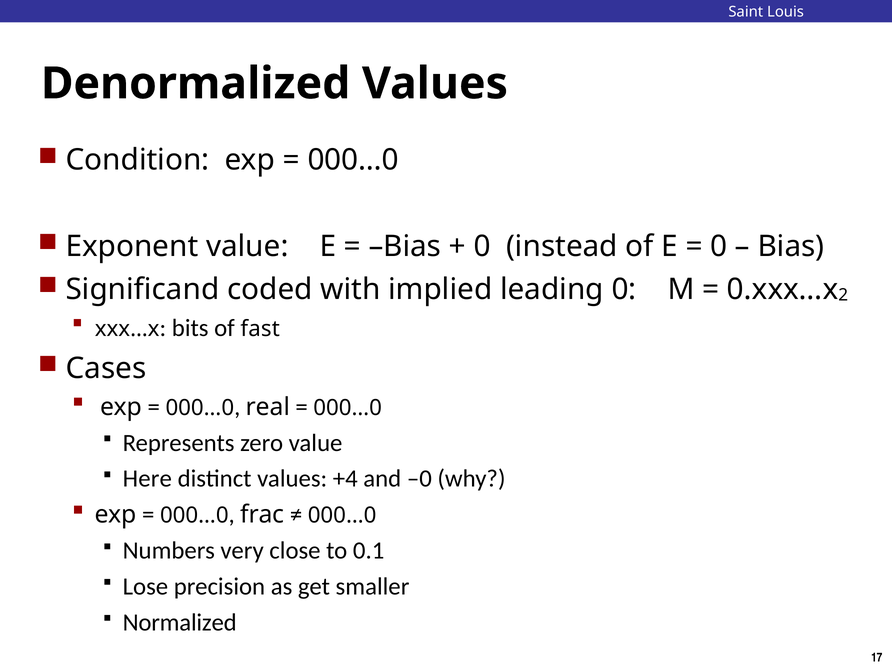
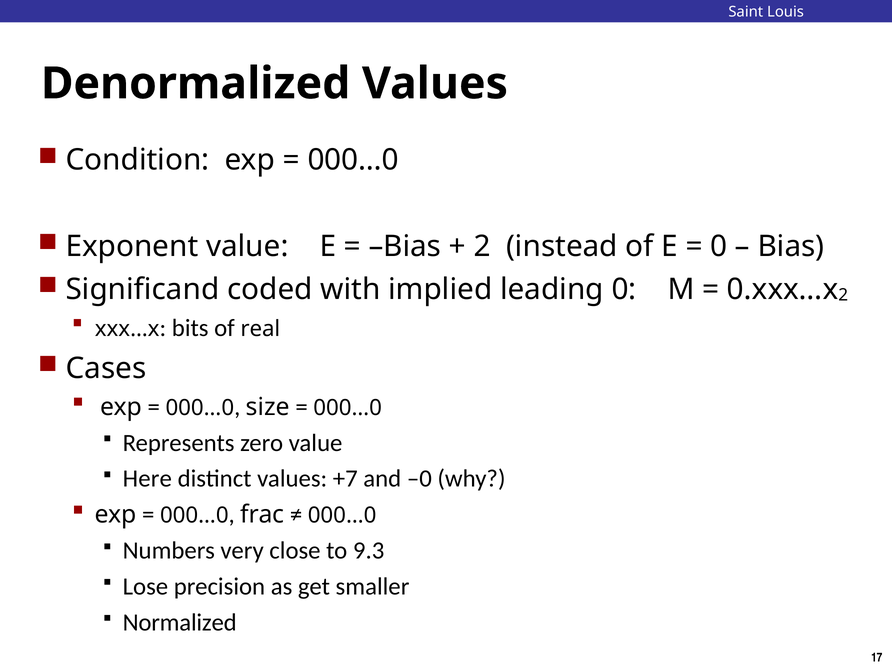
0 at (482, 246): 0 -> 2
fast: fast -> real
real: real -> size
+4: +4 -> +7
0.1: 0.1 -> 9.3
